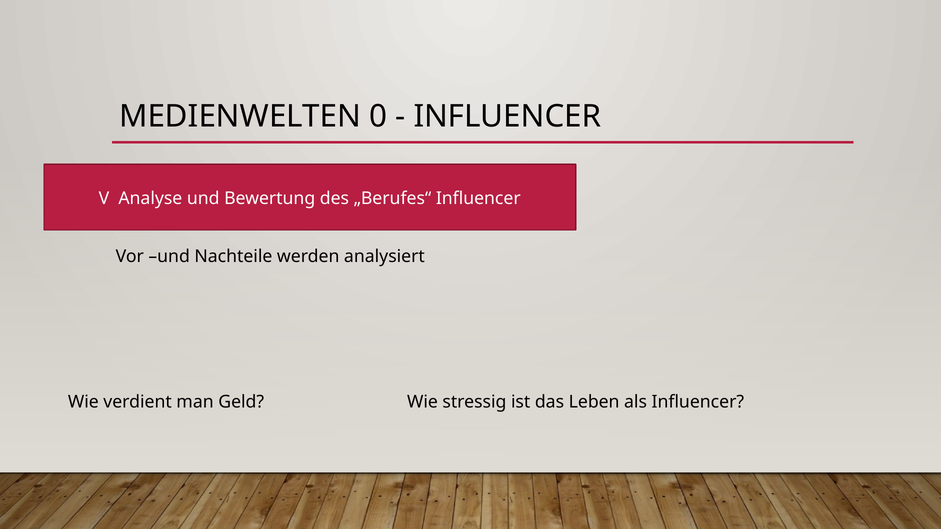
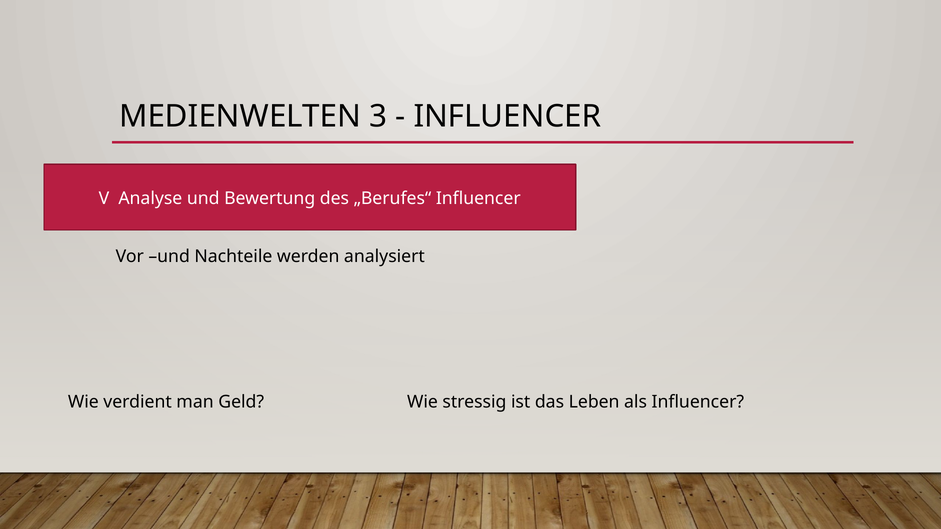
0: 0 -> 3
